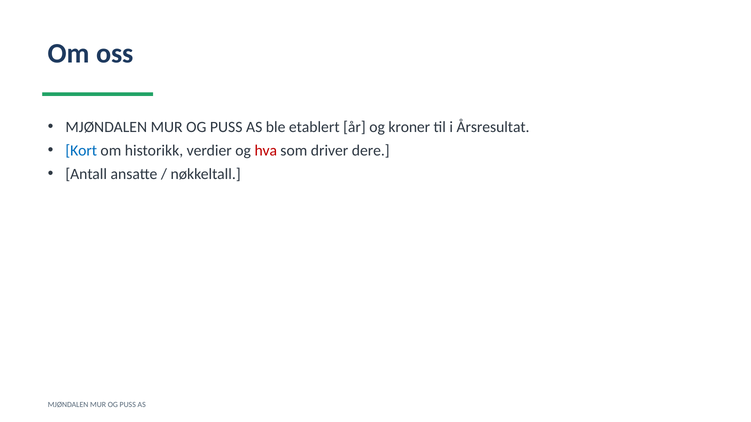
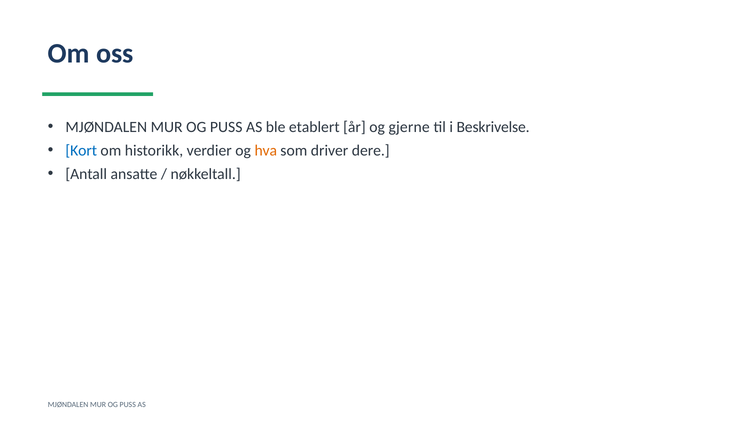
kroner: kroner -> gjerne
Årsresultat: Årsresultat -> Beskrivelse
hva colour: red -> orange
